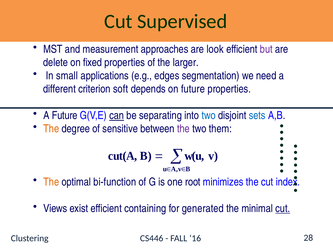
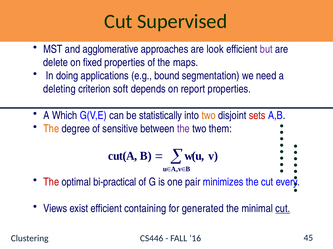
measurement: measurement -> agglomerative
larger: larger -> maps
small: small -> doing
edges: edges -> bound
different: different -> deleting
on future: future -> report
A Future: Future -> Which
can underline: present -> none
separating: separating -> statistically
two at (209, 116) colour: blue -> orange
sets colour: blue -> red
The at (51, 183) colour: orange -> red
bi-function: bi-function -> bi-practical
root: root -> pair
index: index -> every
28: 28 -> 45
